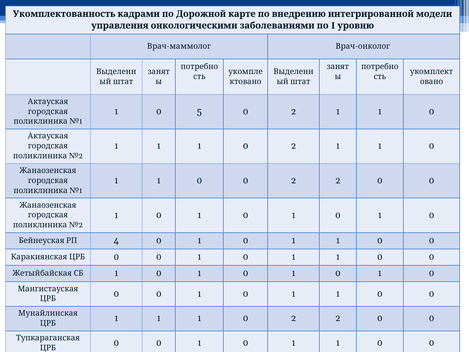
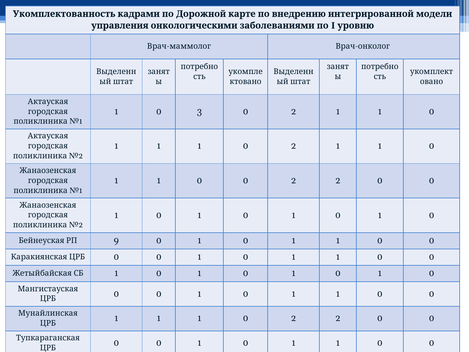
5: 5 -> 3
4 at (116, 240): 4 -> 9
